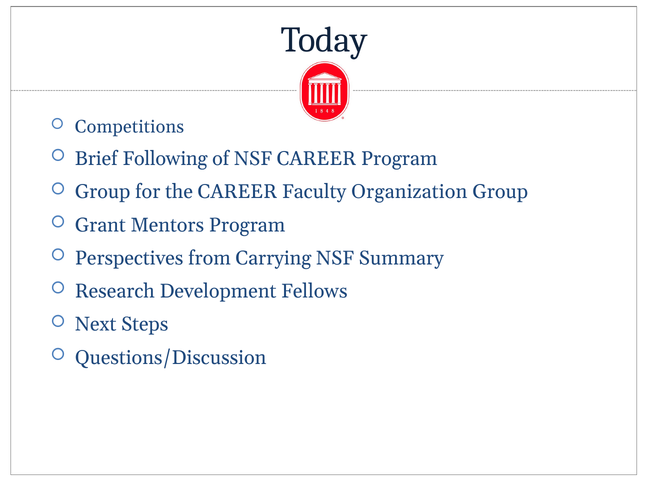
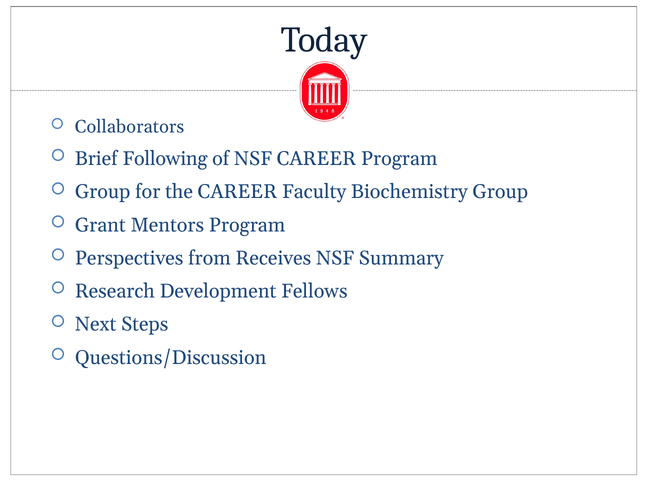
Competitions: Competitions -> Collaborators
Organization: Organization -> Biochemistry
Carrying: Carrying -> Receives
